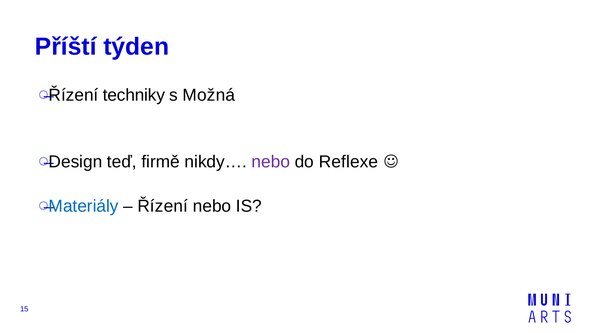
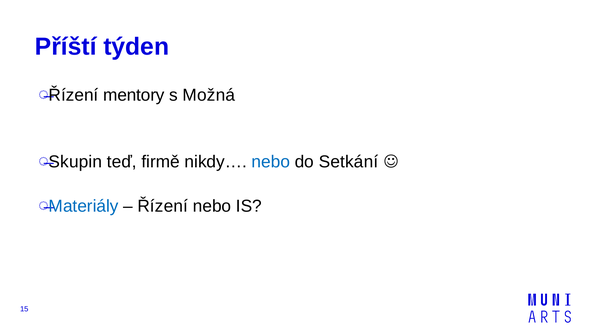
techniky: techniky -> mentory
Design: Design -> Skupin
nebo at (271, 162) colour: purple -> blue
Reflexe: Reflexe -> Setkání
